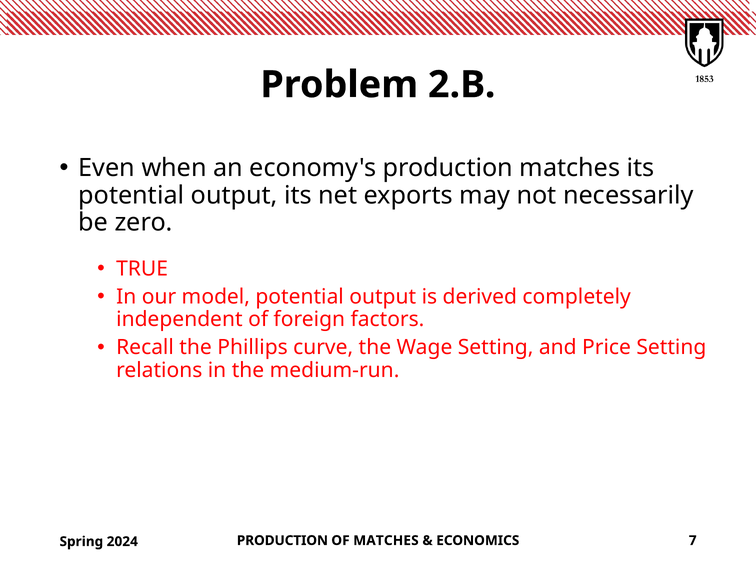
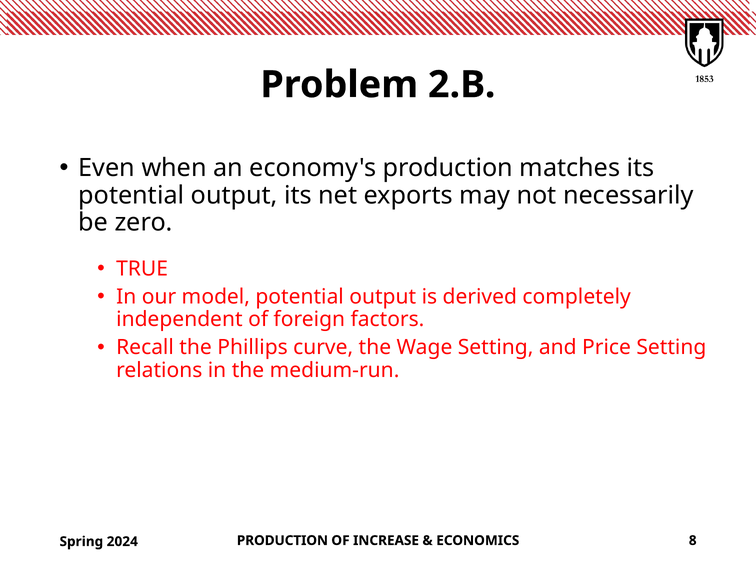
OF MATCHES: MATCHES -> INCREASE
7: 7 -> 8
